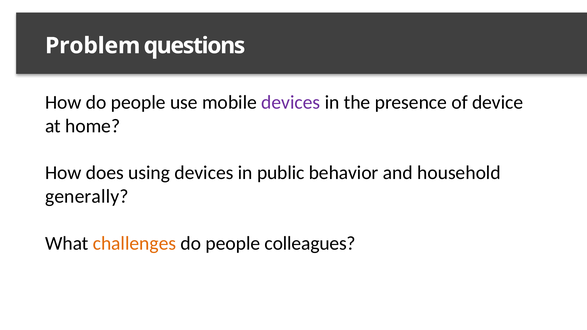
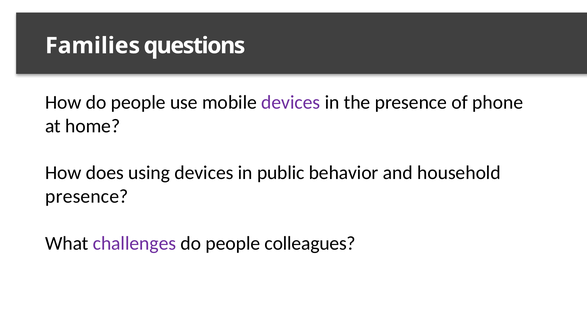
Problem: Problem -> Families
device: device -> phone
generally at (87, 196): generally -> presence
challenges colour: orange -> purple
